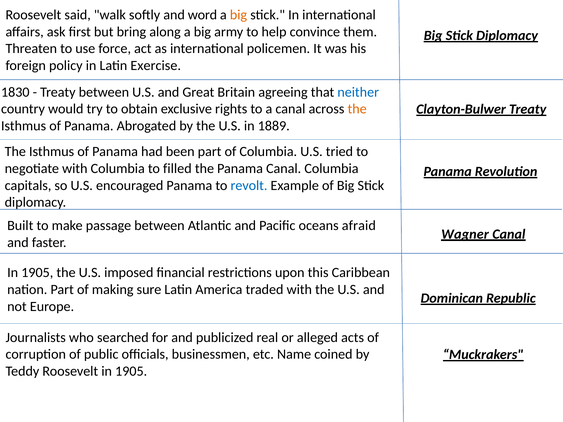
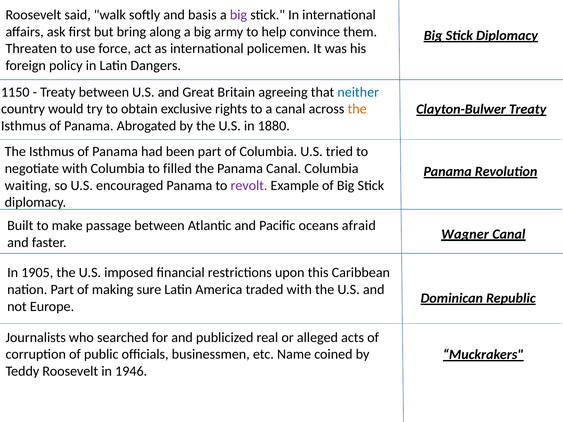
word: word -> basis
big at (238, 15) colour: orange -> purple
Exercise: Exercise -> Dangers
1830: 1830 -> 1150
1889: 1889 -> 1880
capitals: capitals -> waiting
revolt colour: blue -> purple
Roosevelt in 1905: 1905 -> 1946
